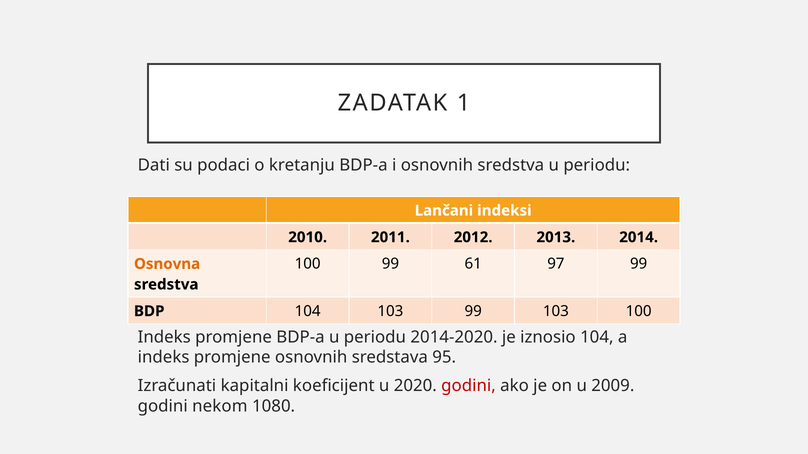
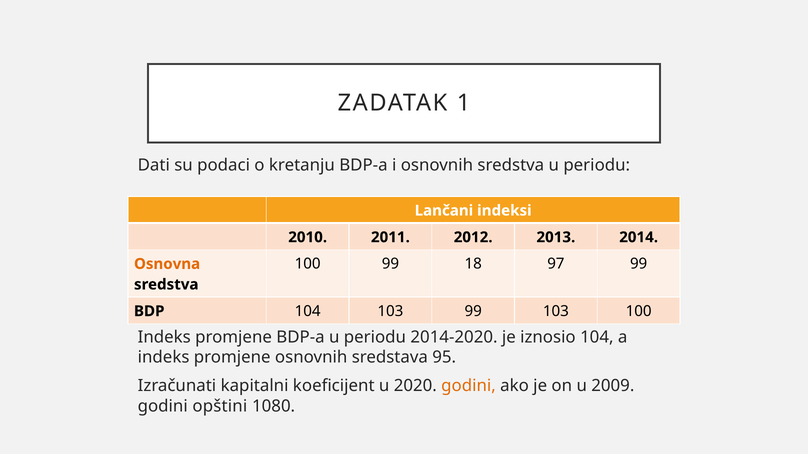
61: 61 -> 18
godini at (469, 386) colour: red -> orange
nekom: nekom -> opštini
